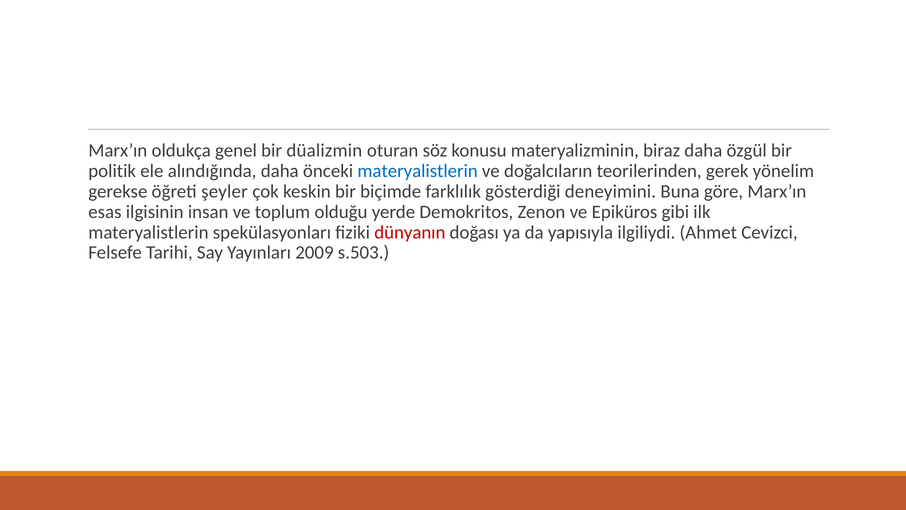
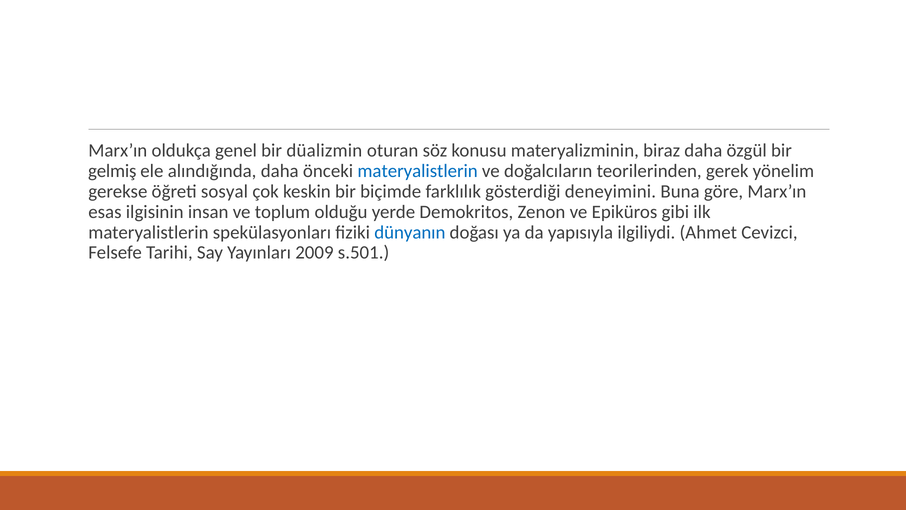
politik: politik -> gelmiş
şeyler: şeyler -> sosyal
dünyanın colour: red -> blue
s.503: s.503 -> s.501
